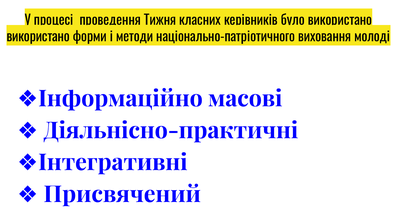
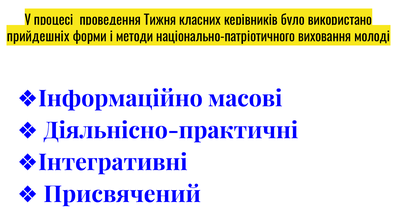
використано at (38, 37): використано -> прийдешніх
